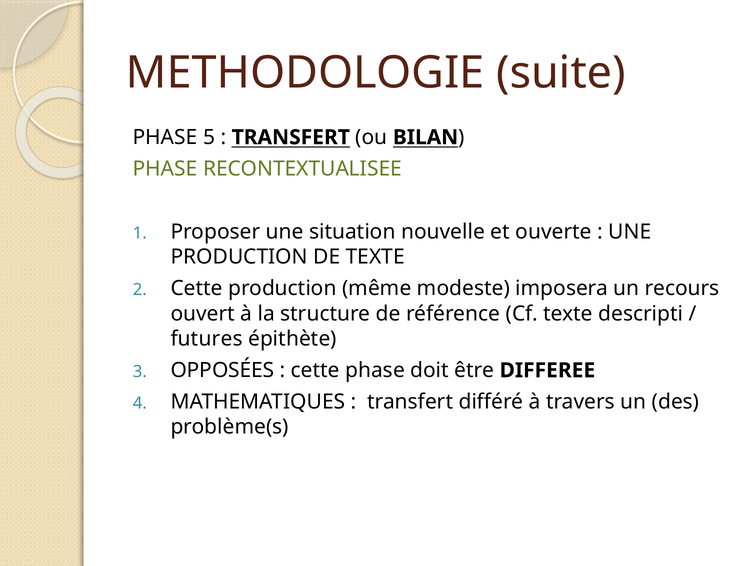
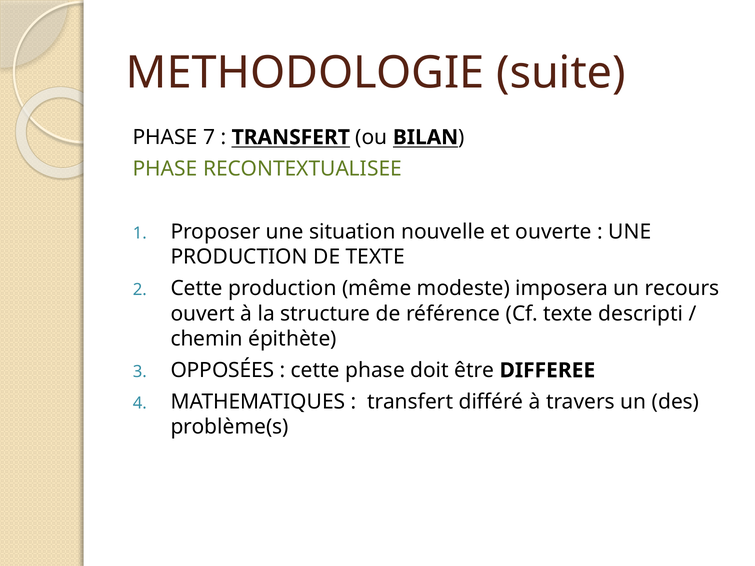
5: 5 -> 7
futures: futures -> chemin
